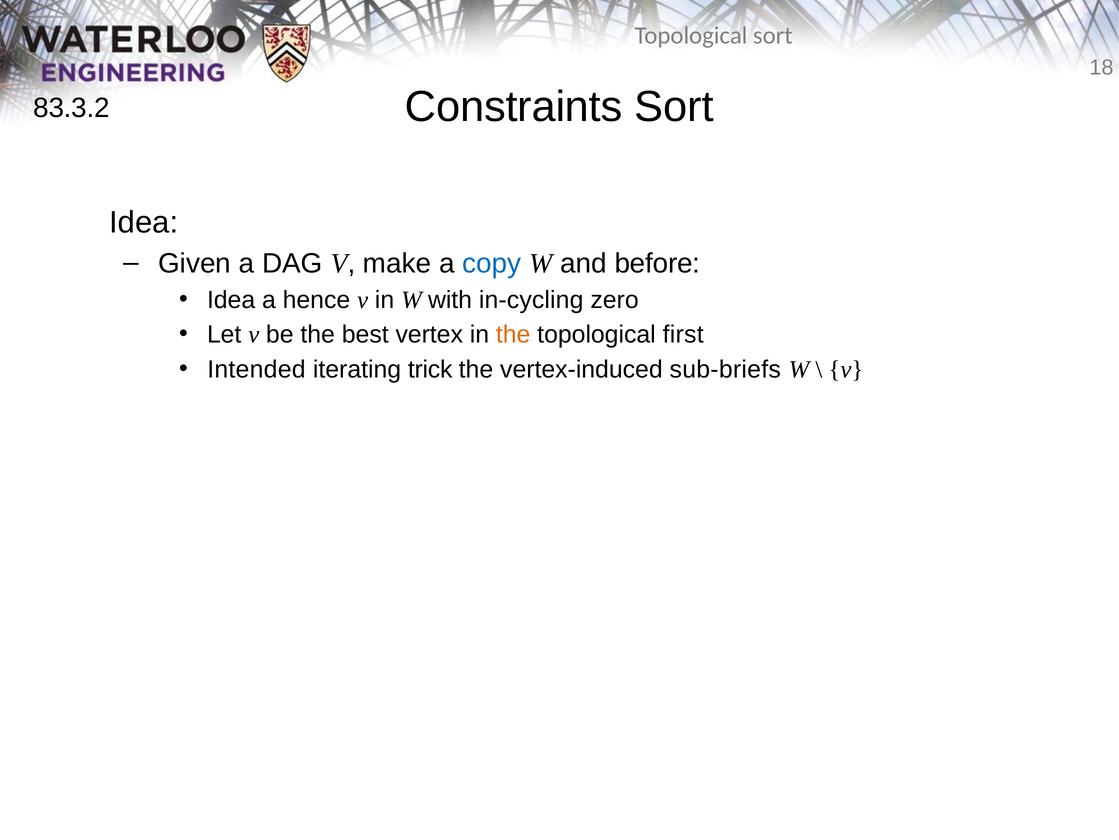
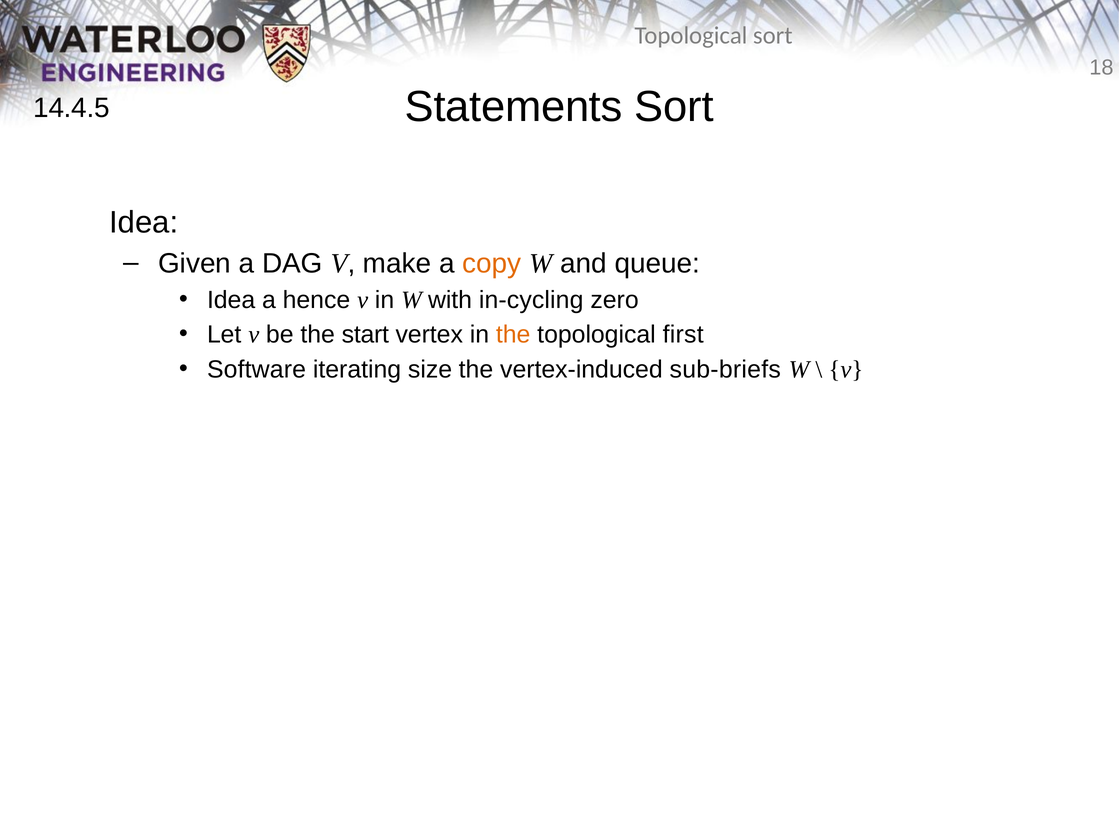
Constraints: Constraints -> Statements
83.3.2: 83.3.2 -> 14.4.5
copy colour: blue -> orange
before: before -> queue
best: best -> start
Intended: Intended -> Software
trick: trick -> size
